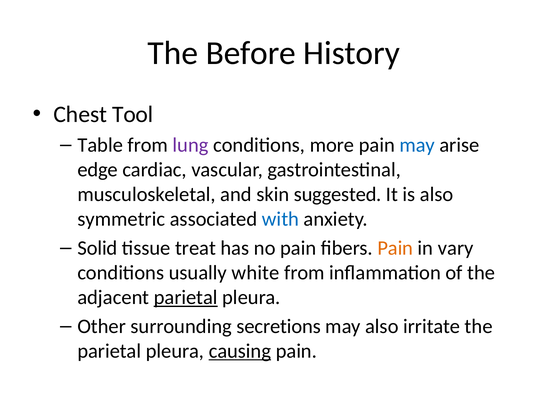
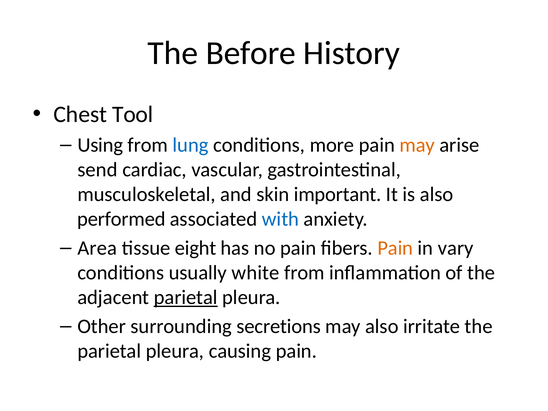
Table: Table -> Using
lung colour: purple -> blue
may at (417, 145) colour: blue -> orange
edge: edge -> send
suggested: suggested -> important
symmetric: symmetric -> performed
Solid: Solid -> Area
treat: treat -> eight
causing underline: present -> none
